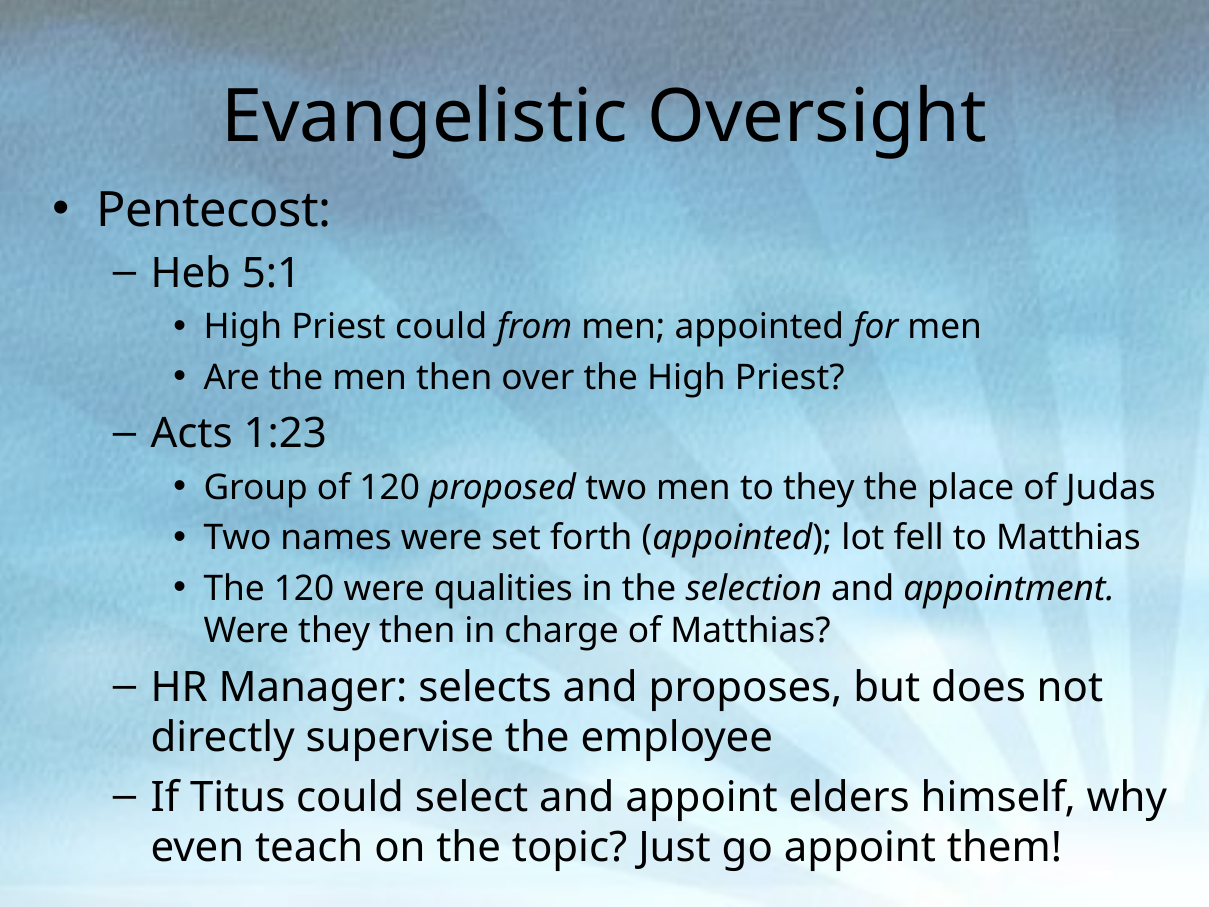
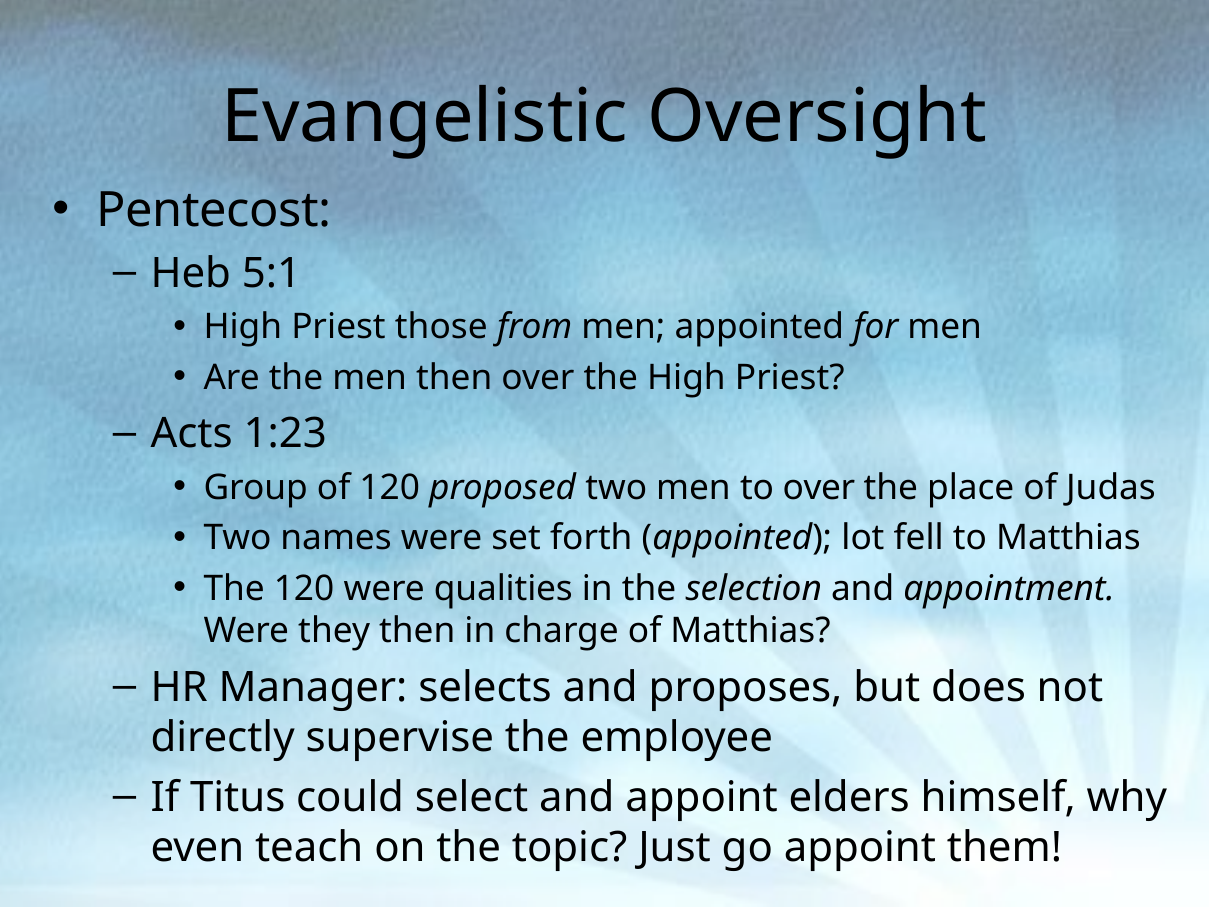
Priest could: could -> those
to they: they -> over
